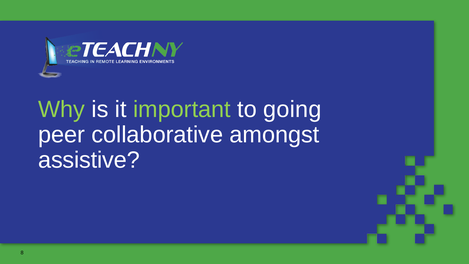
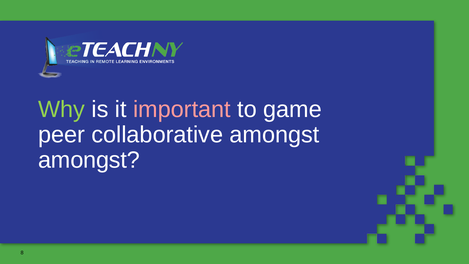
important colour: light green -> pink
going: going -> game
assistive at (89, 160): assistive -> amongst
